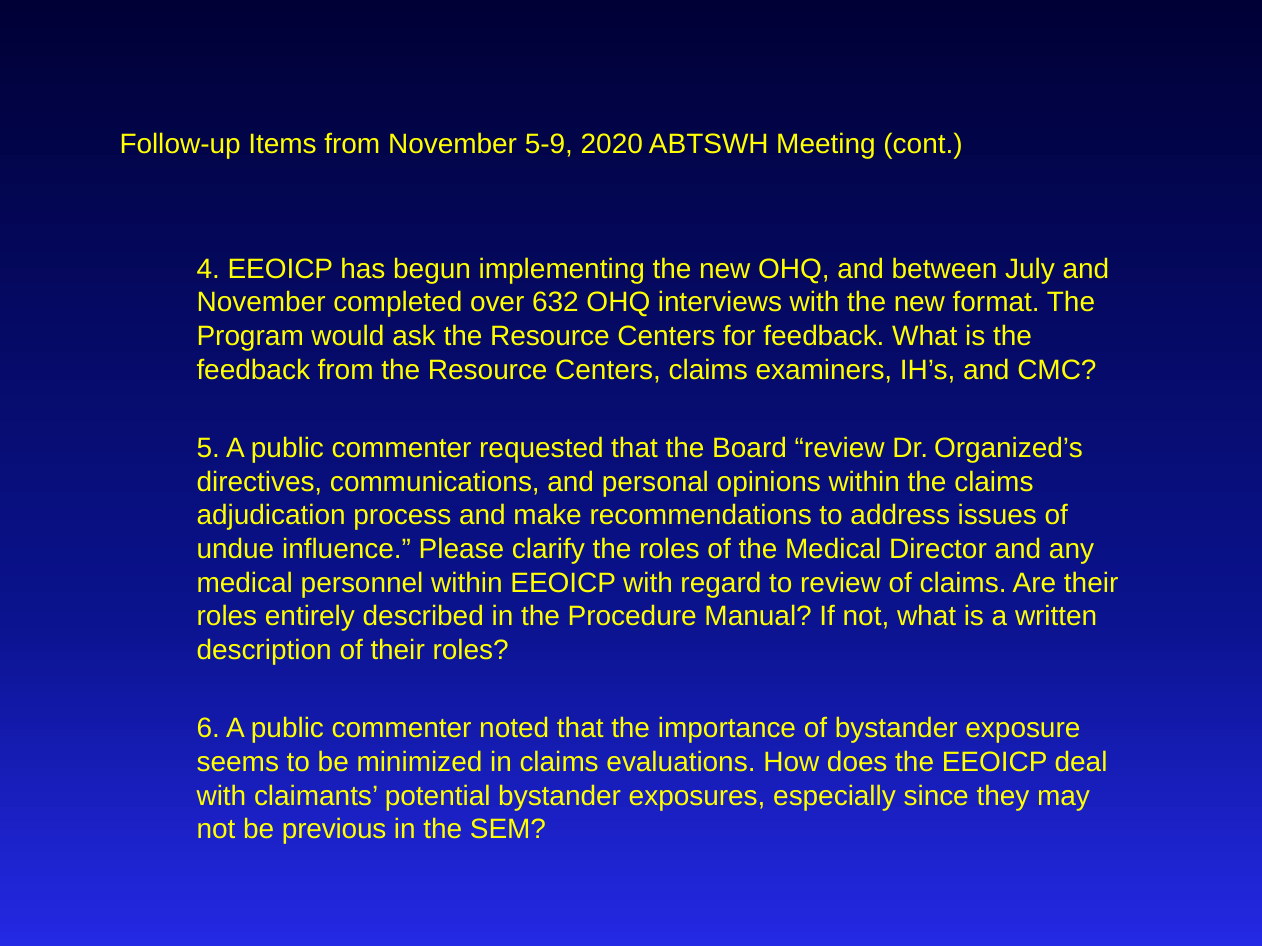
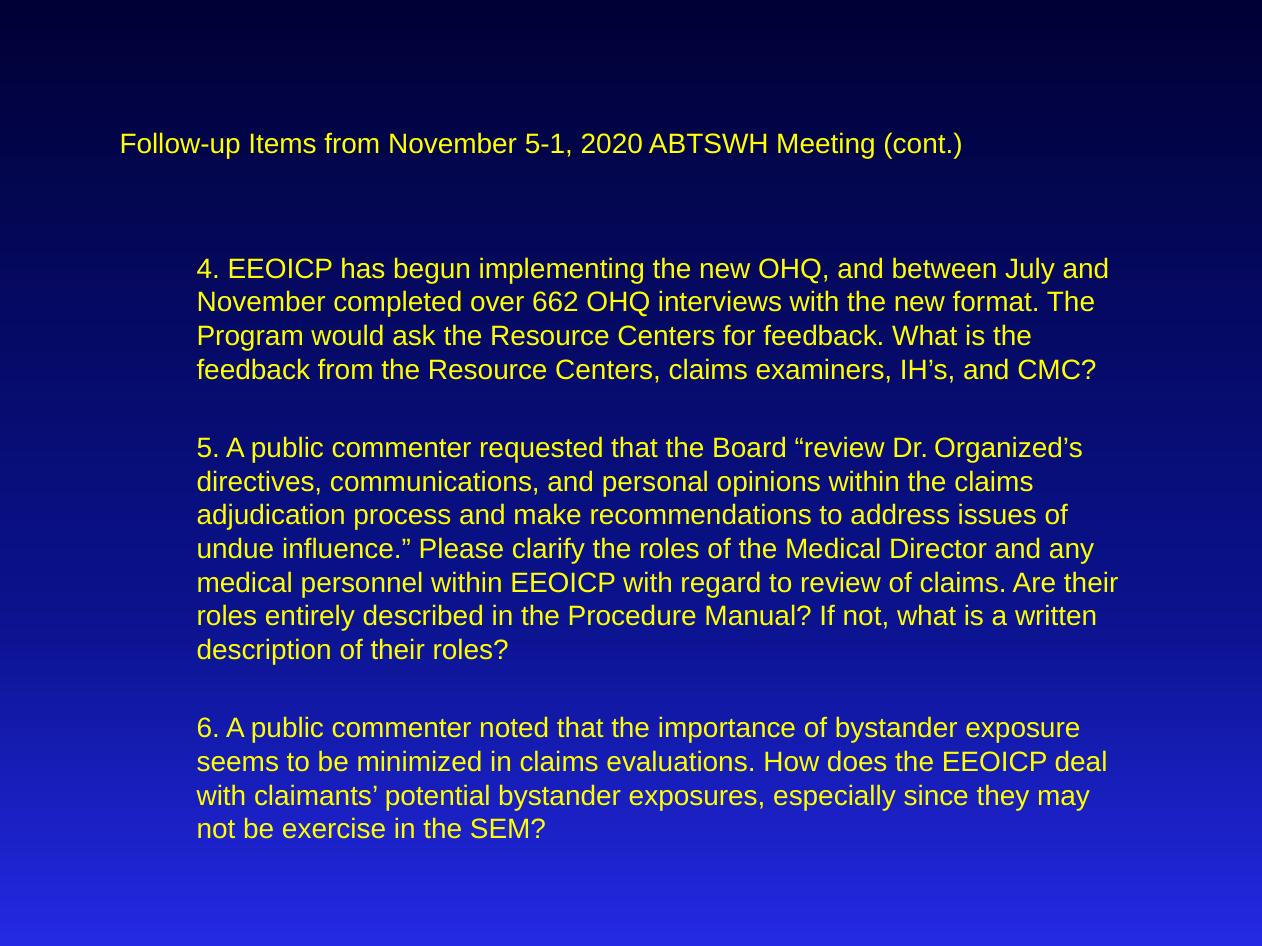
5-9: 5-9 -> 5-1
632: 632 -> 662
previous: previous -> exercise
